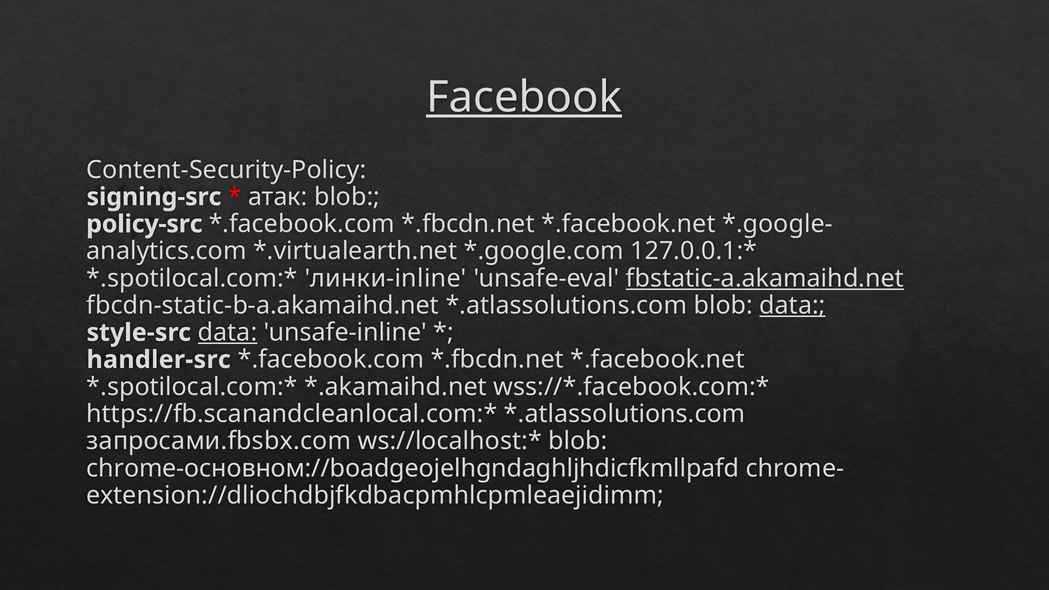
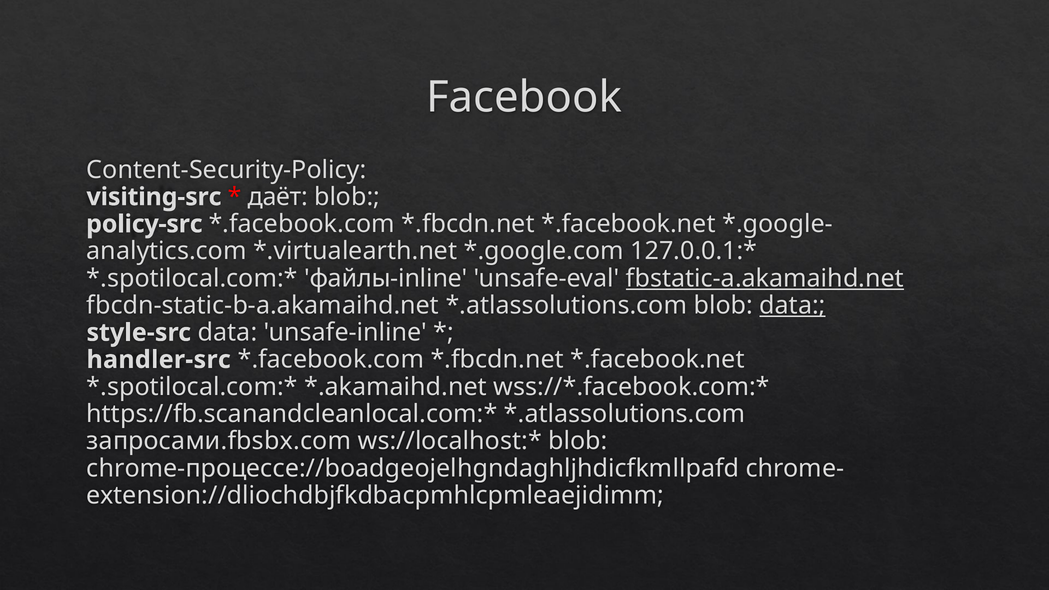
Facebook underline: present -> none
signing-src: signing-src -> visiting-src
атак: атак -> даёт
линки-inline: линки-inline -> файлы-inline
data at (228, 333) underline: present -> none
chrome-основном://boadgeojelhgndaghljhdicfkmllpafd: chrome-основном://boadgeojelhgndaghljhdicfkmllpafd -> chrome-процессе://boadgeojelhgndaghljhdicfkmllpafd
